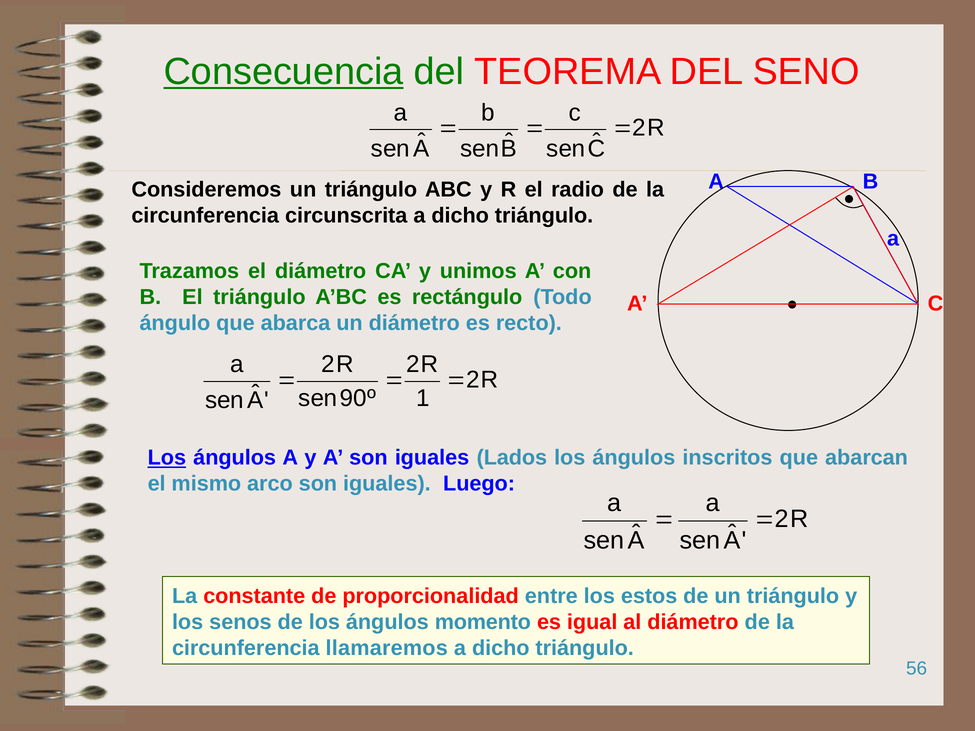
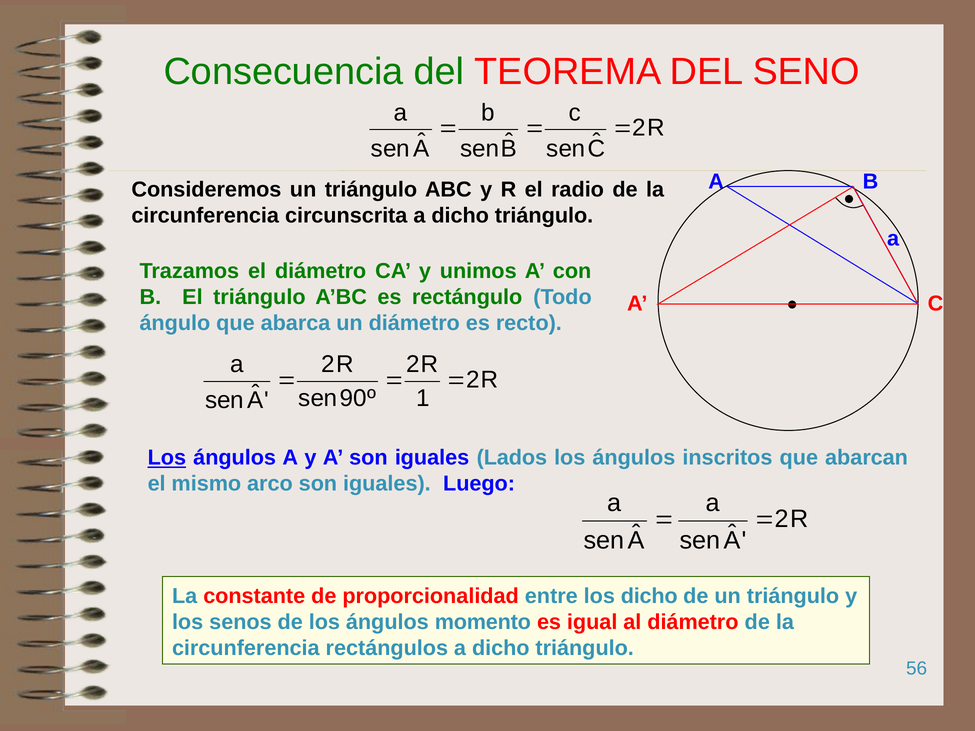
Consecuencia underline: present -> none
los estos: estos -> dicho
llamaremos: llamaremos -> rectángulos
